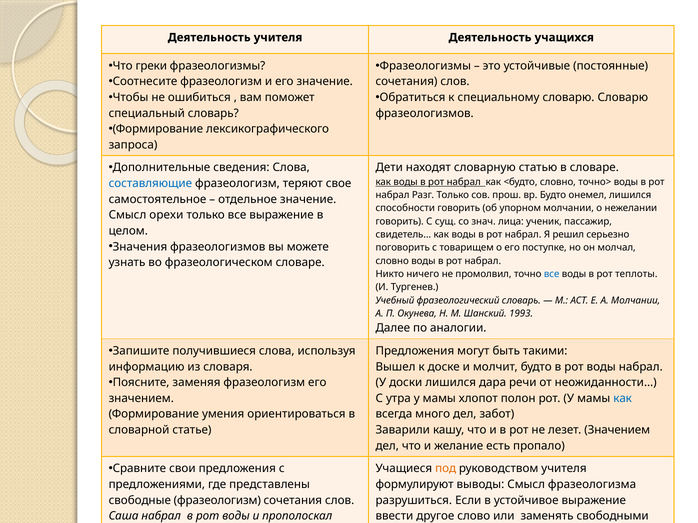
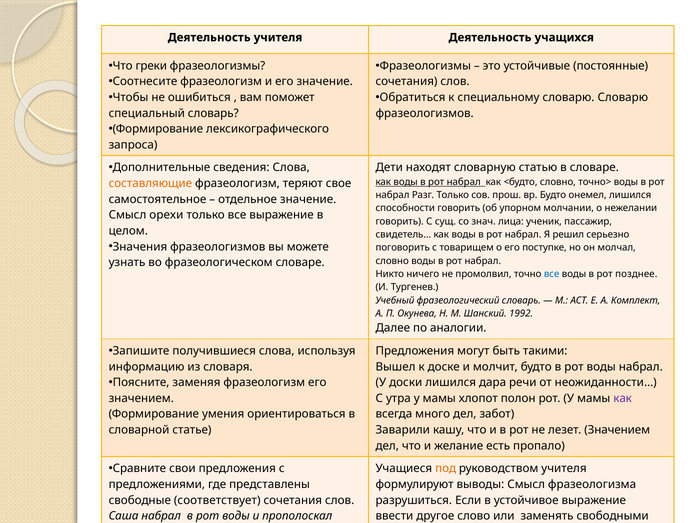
составляющие colour: blue -> orange
теплоты: теплоты -> позднее
А Молчании: Молчании -> Комплект
1993: 1993 -> 1992
как at (623, 399) colour: blue -> purple
свободные фразеологизм: фразеологизм -> соответствует
